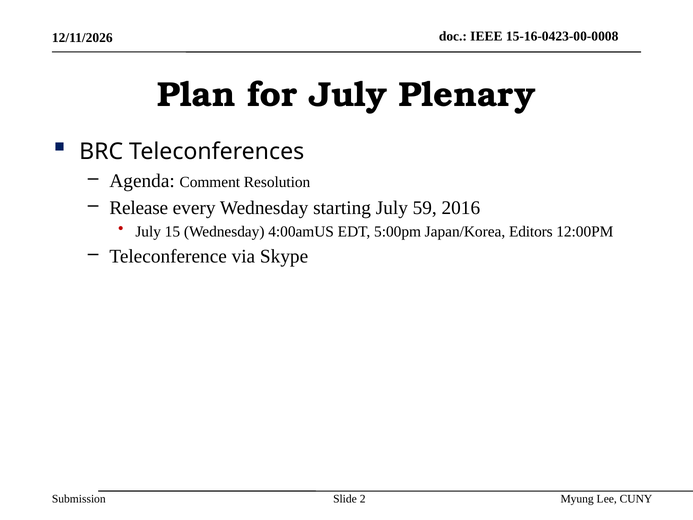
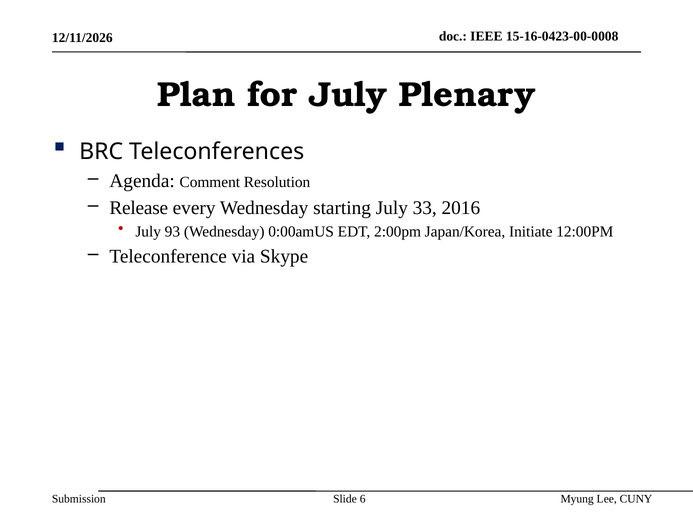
59: 59 -> 33
15: 15 -> 93
4:00amUS: 4:00amUS -> 0:00amUS
5:00pm: 5:00pm -> 2:00pm
Editors: Editors -> Initiate
2: 2 -> 6
